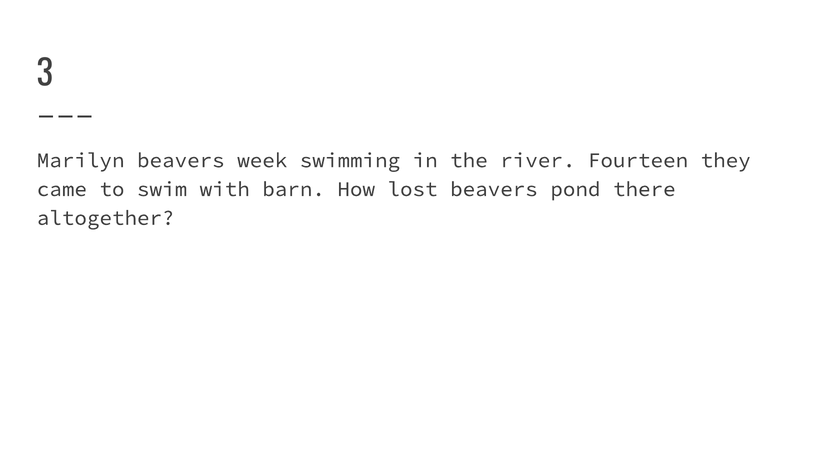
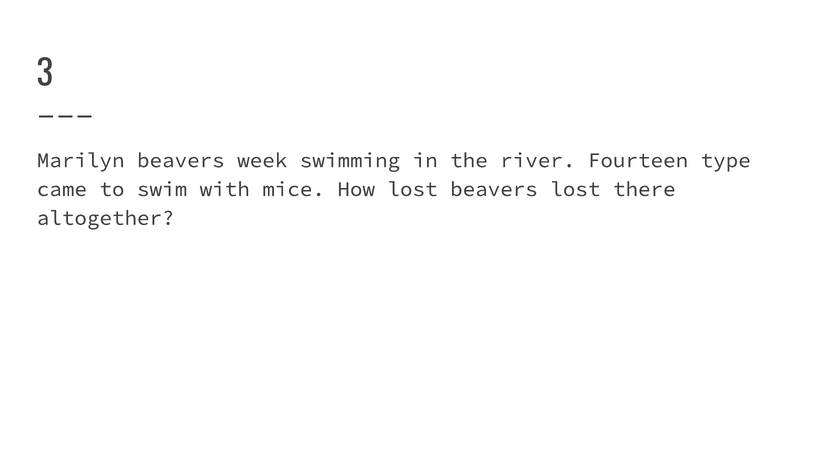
they: they -> type
barn: barn -> mice
beavers pond: pond -> lost
